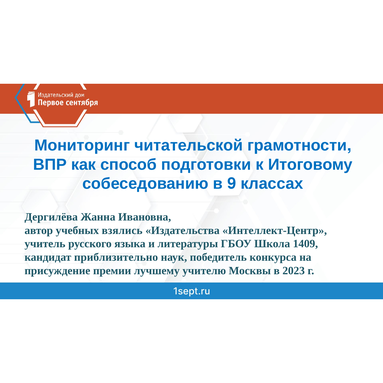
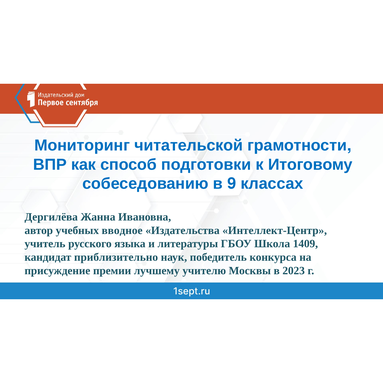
взялись: взялись -> вводное
